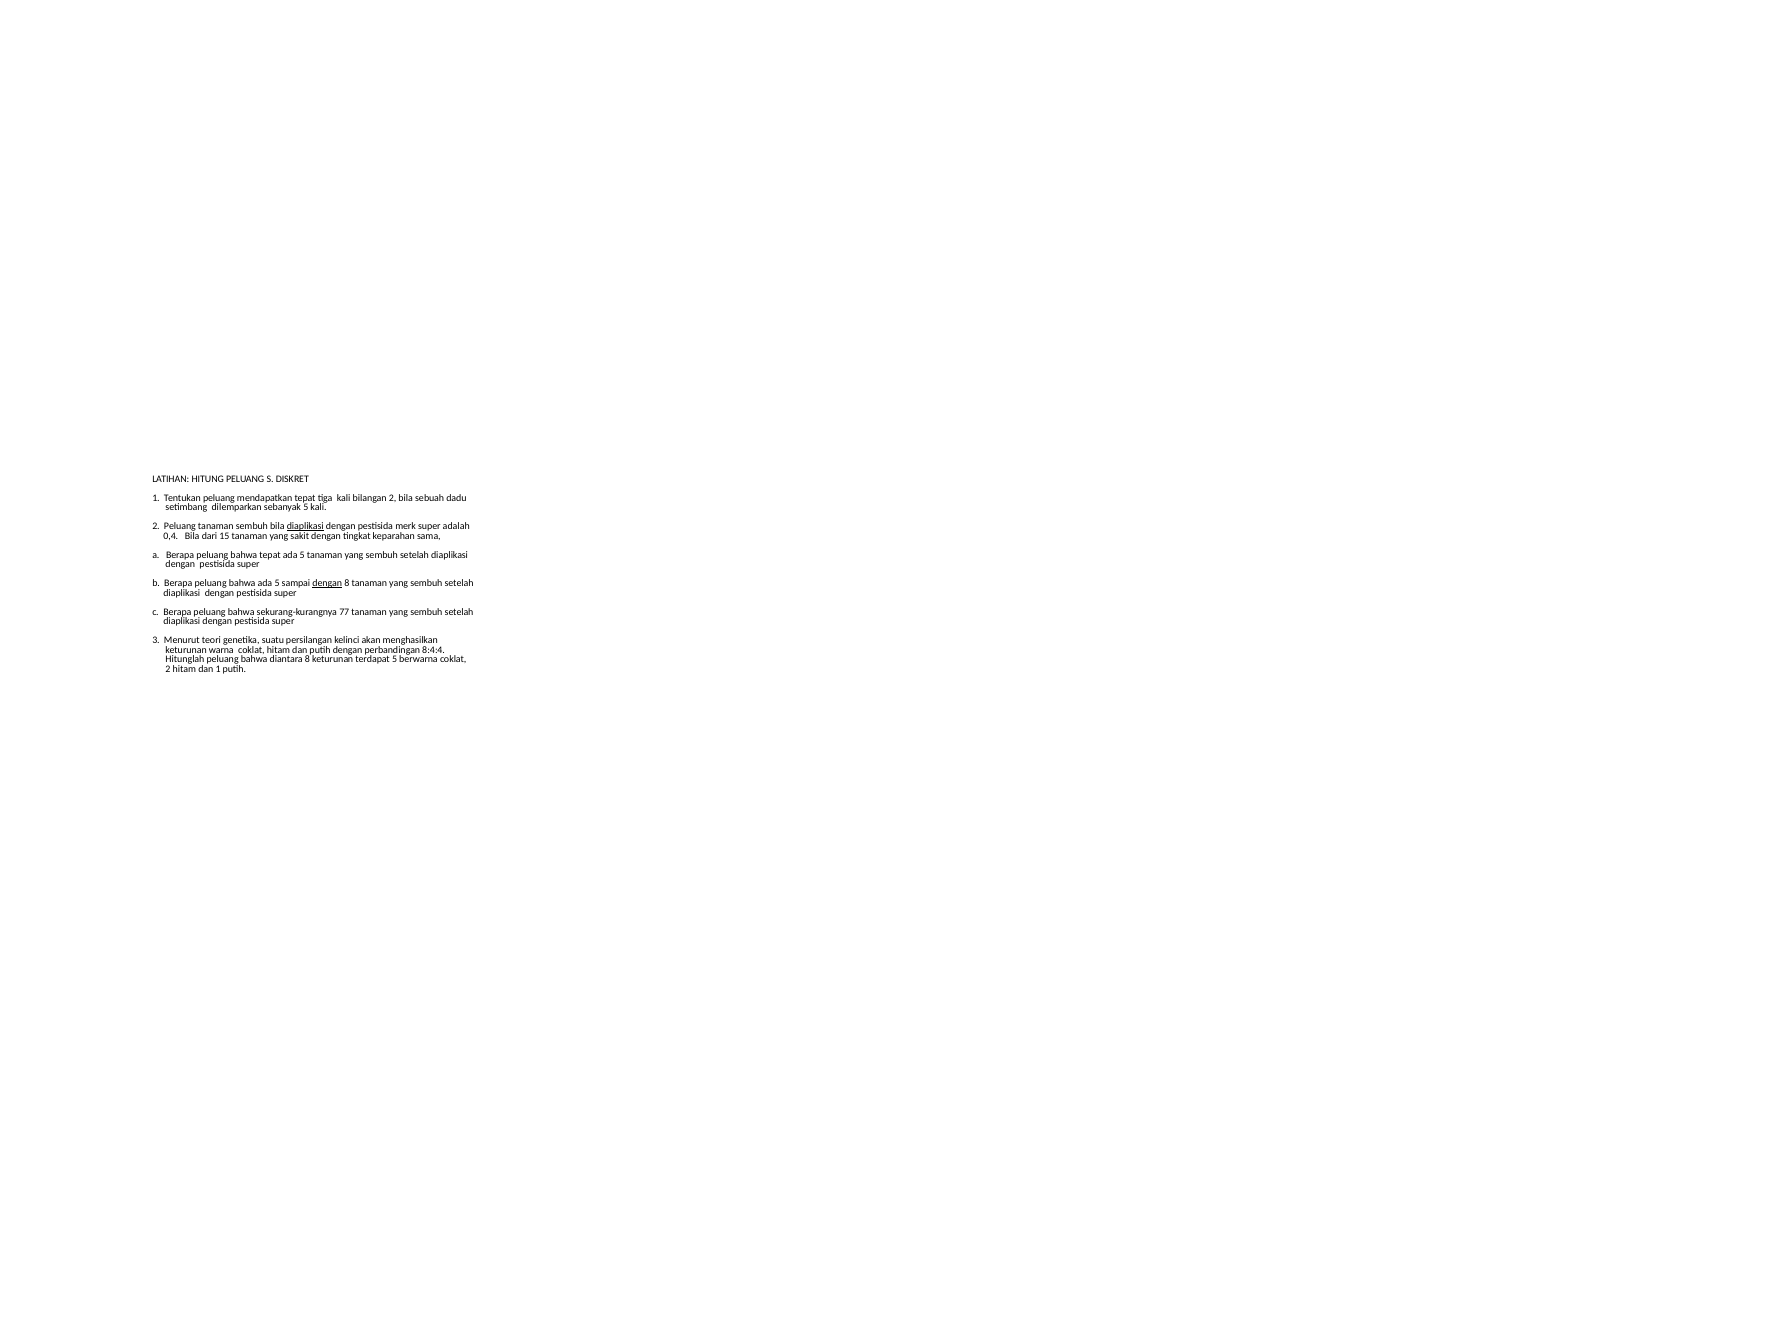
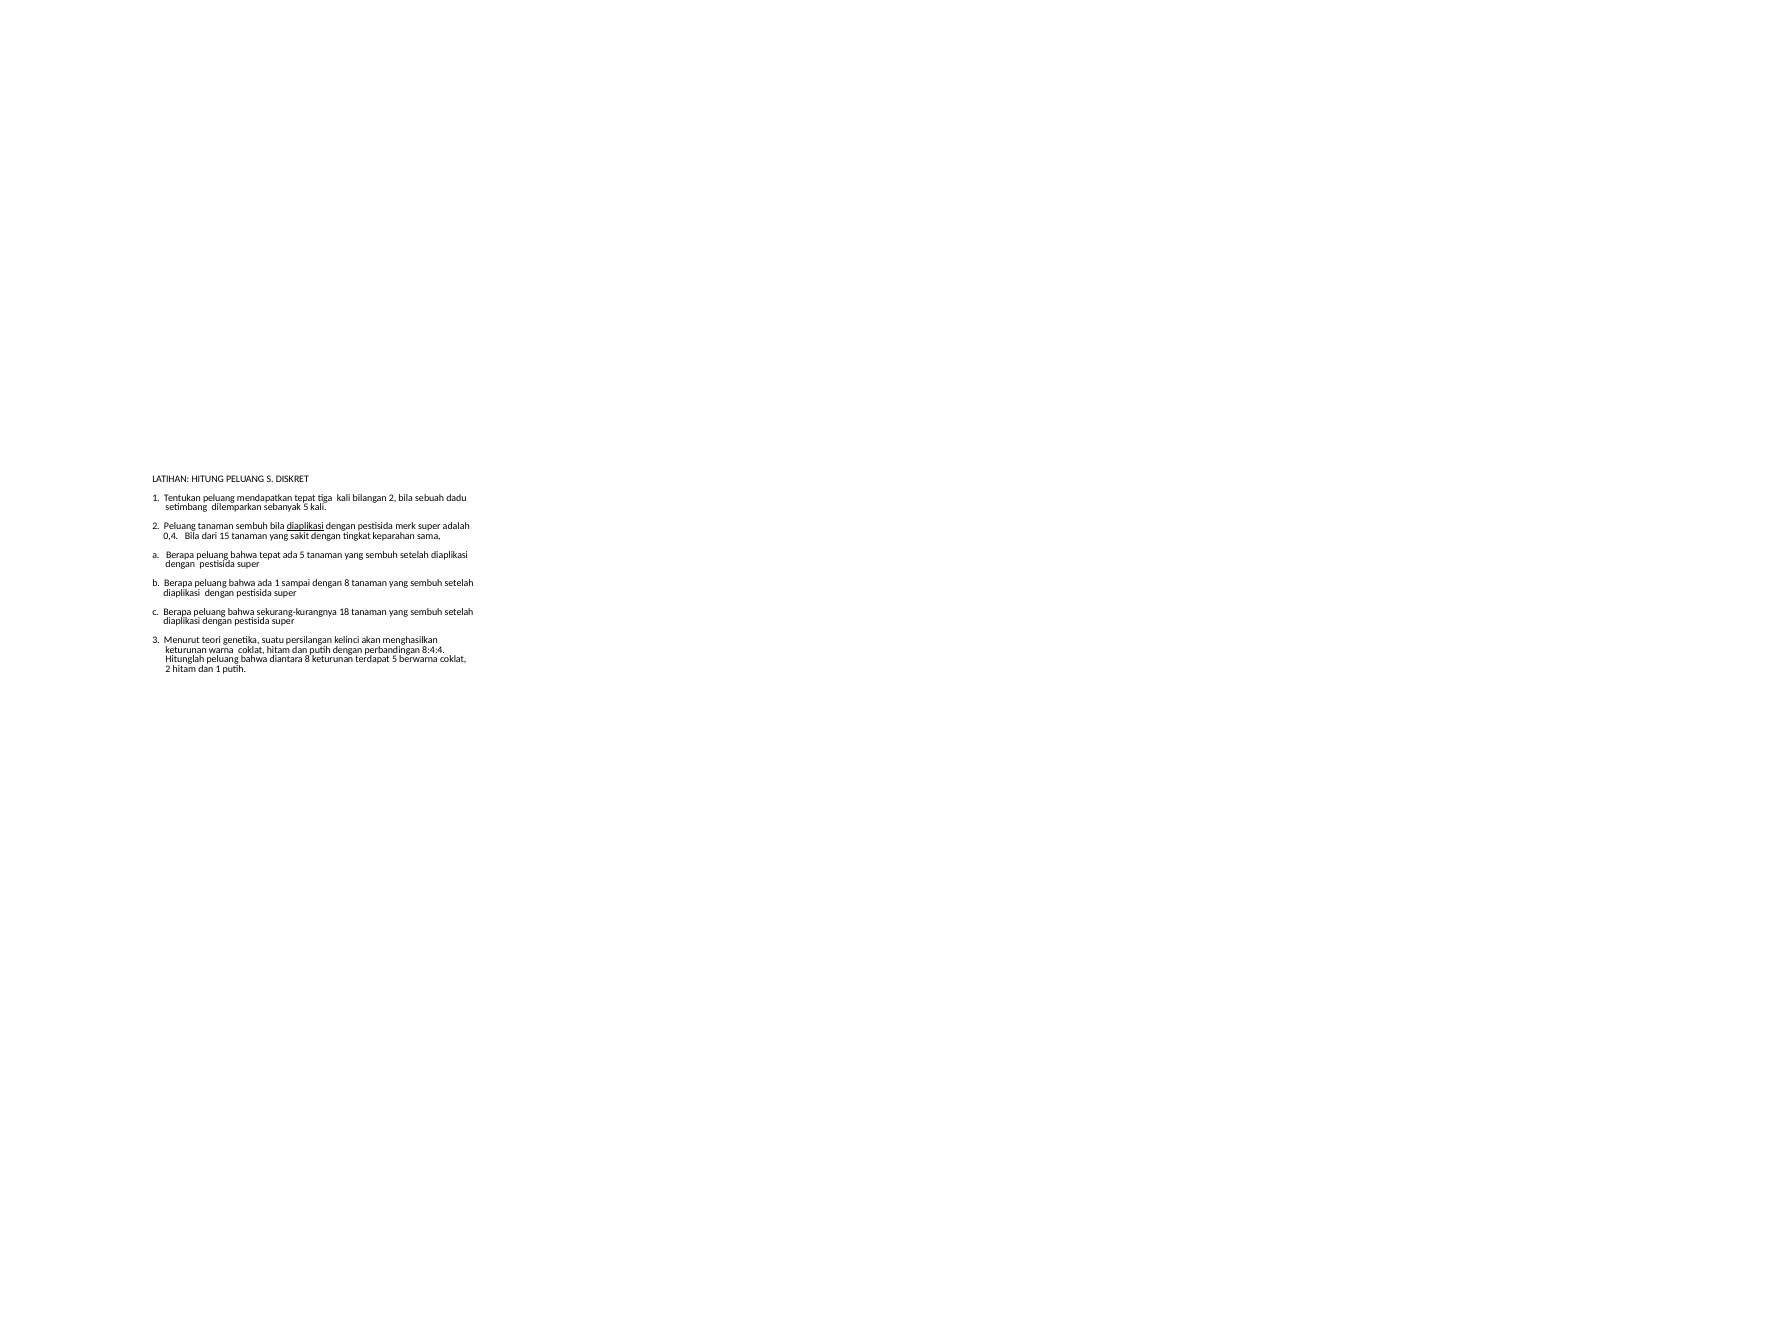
bahwa ada 5: 5 -> 1
dengan at (327, 583) underline: present -> none
77: 77 -> 18
